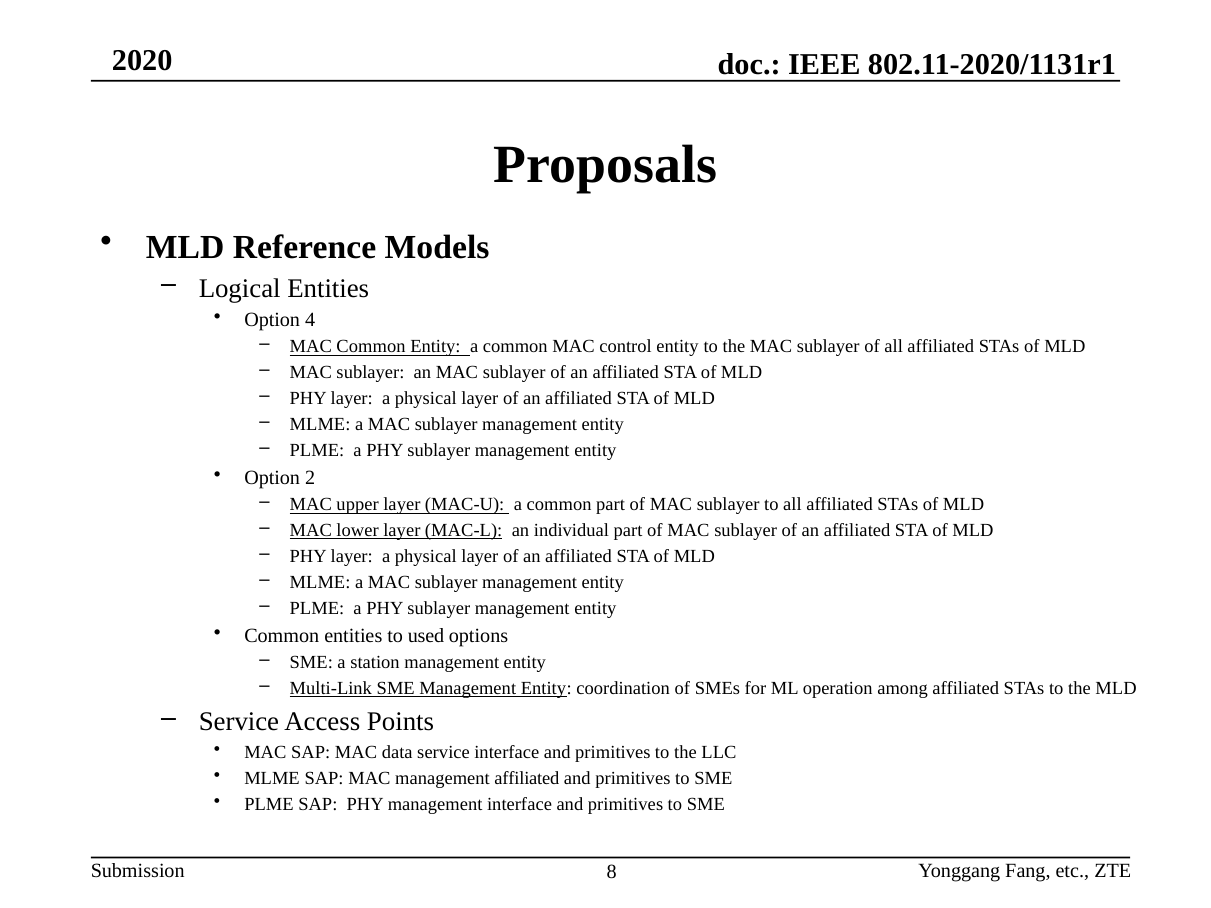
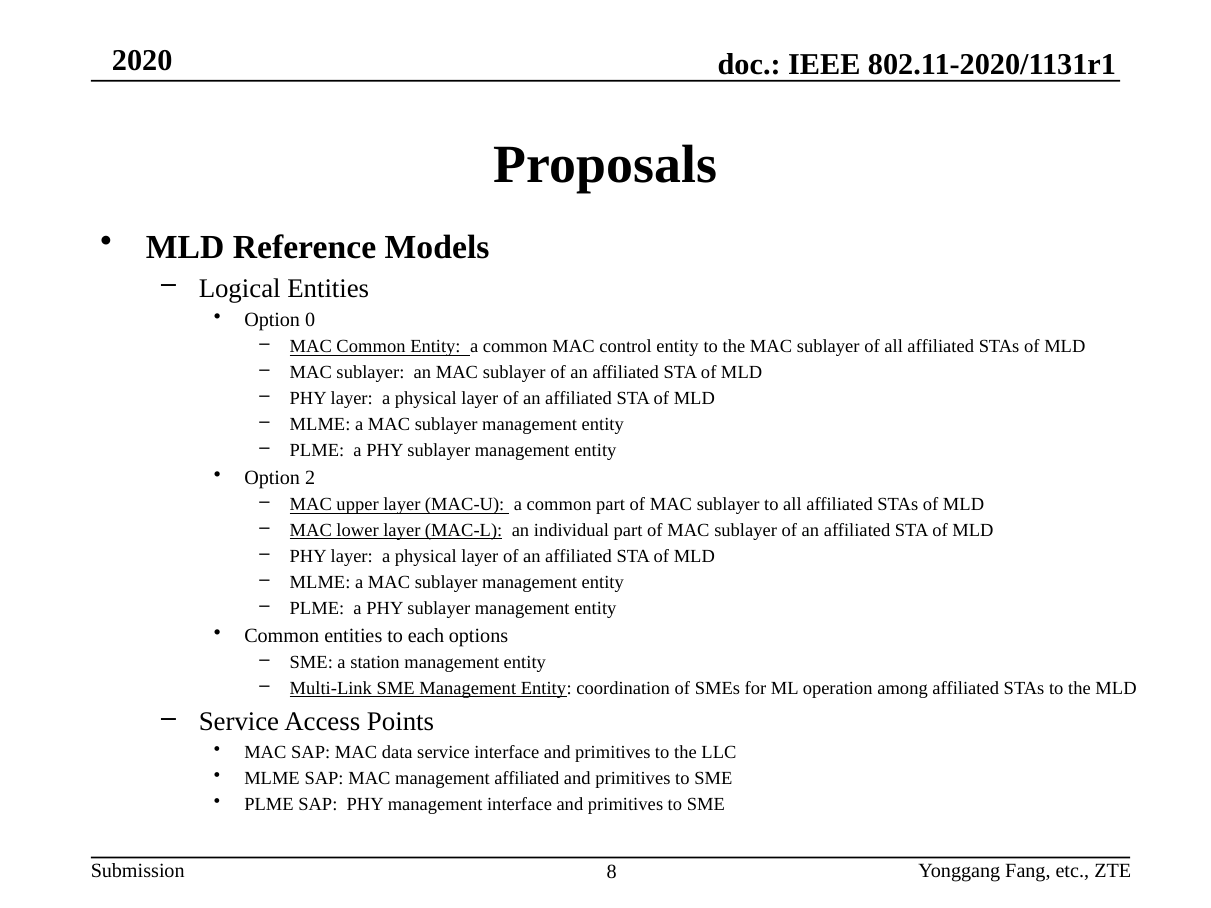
4: 4 -> 0
used: used -> each
